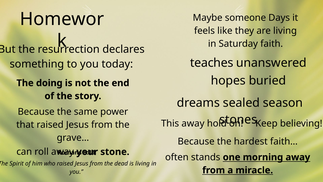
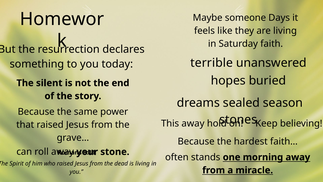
teaches: teaches -> terrible
doing: doing -> silent
